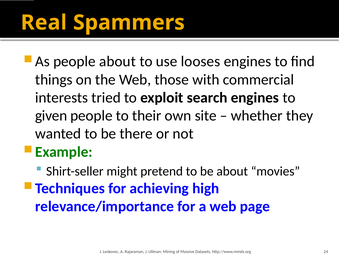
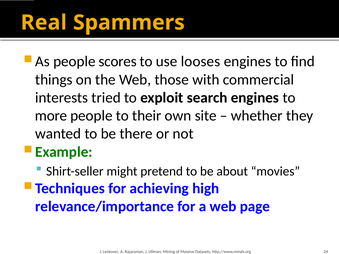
people about: about -> scores
given: given -> more
